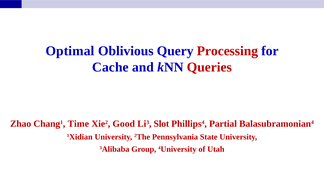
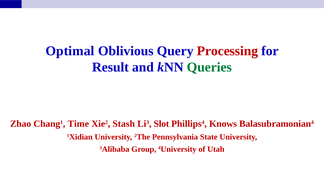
Cache: Cache -> Result
Queries colour: red -> green
Good: Good -> Stash
Partial: Partial -> Knows
